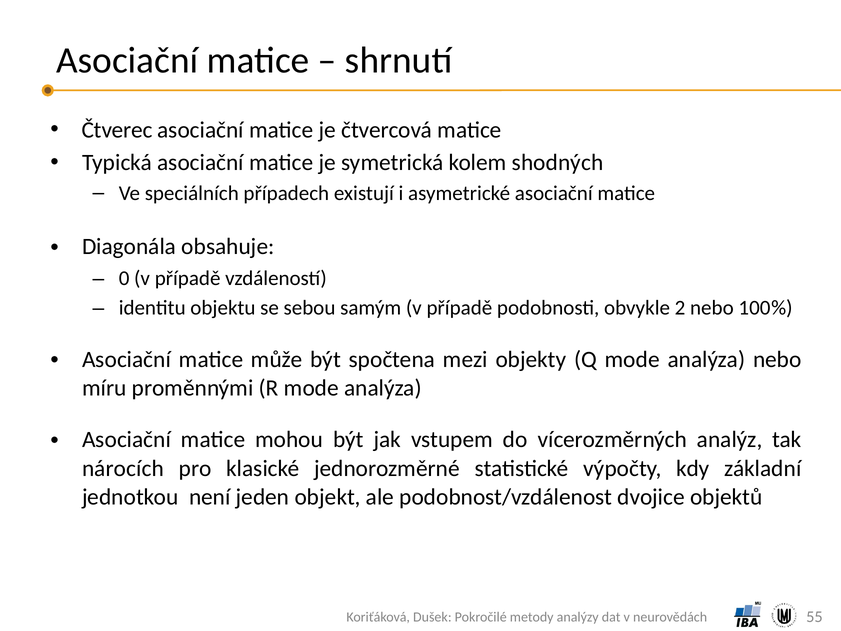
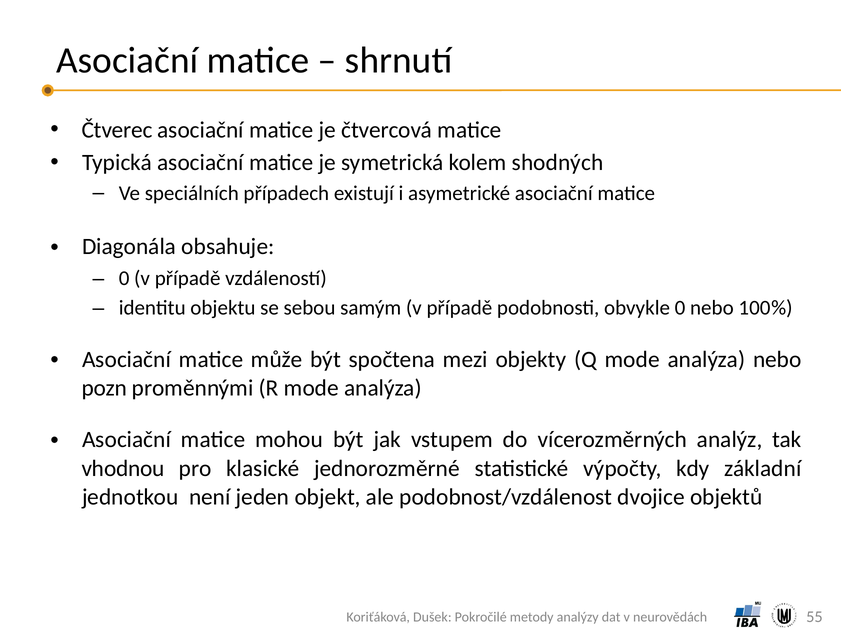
obvykle 2: 2 -> 0
míru: míru -> pozn
nárocích: nárocích -> vhodnou
